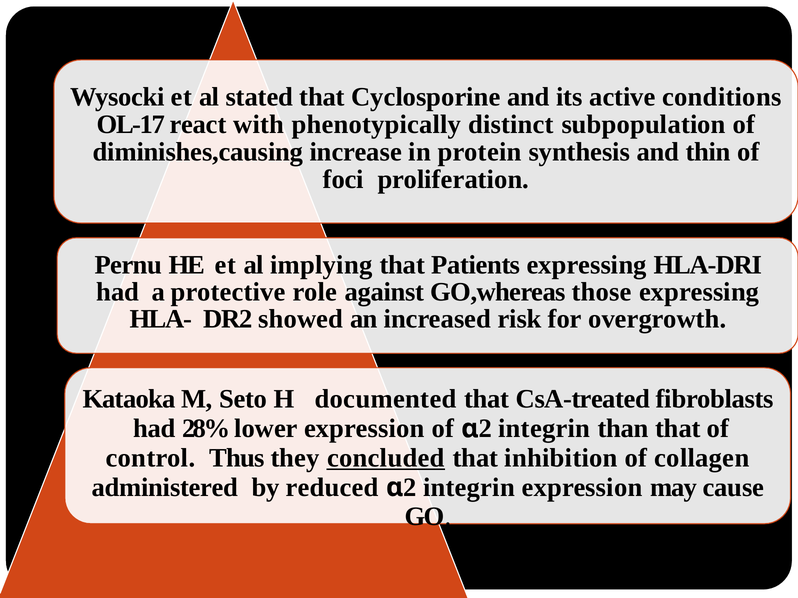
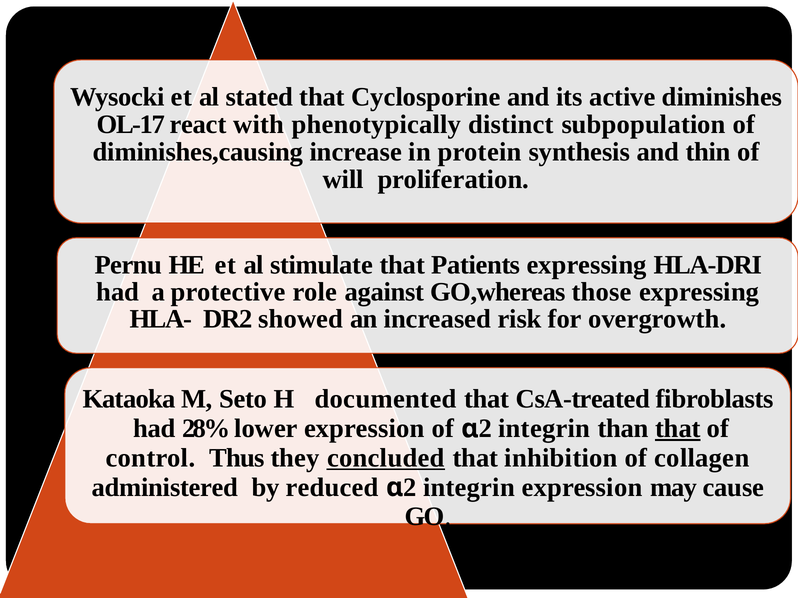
conditions: conditions -> diminishes
foci: foci -> will
implying: implying -> stimulate
that at (678, 429) underline: none -> present
